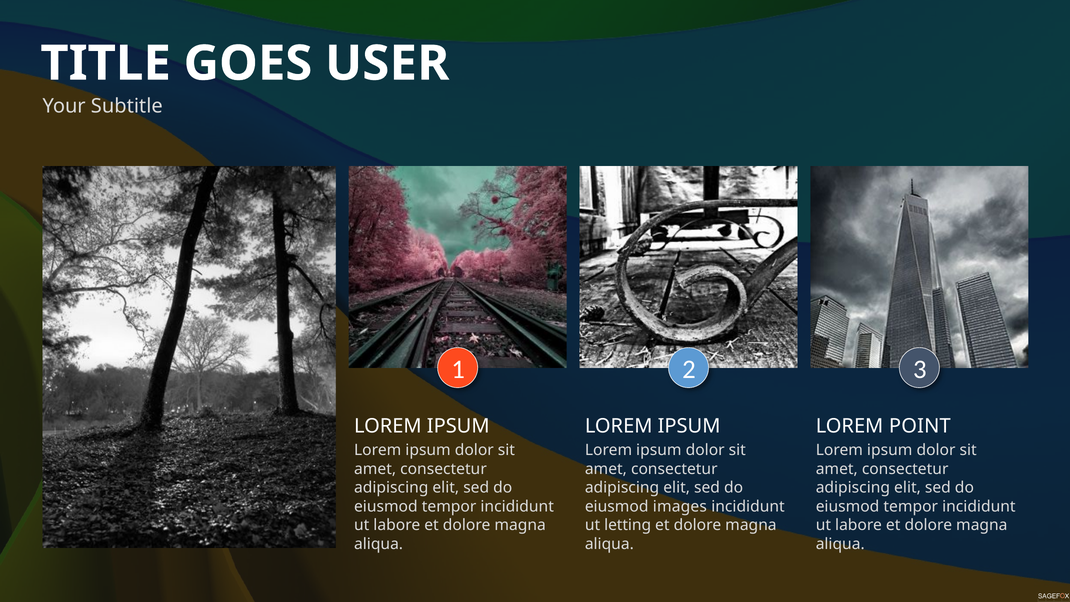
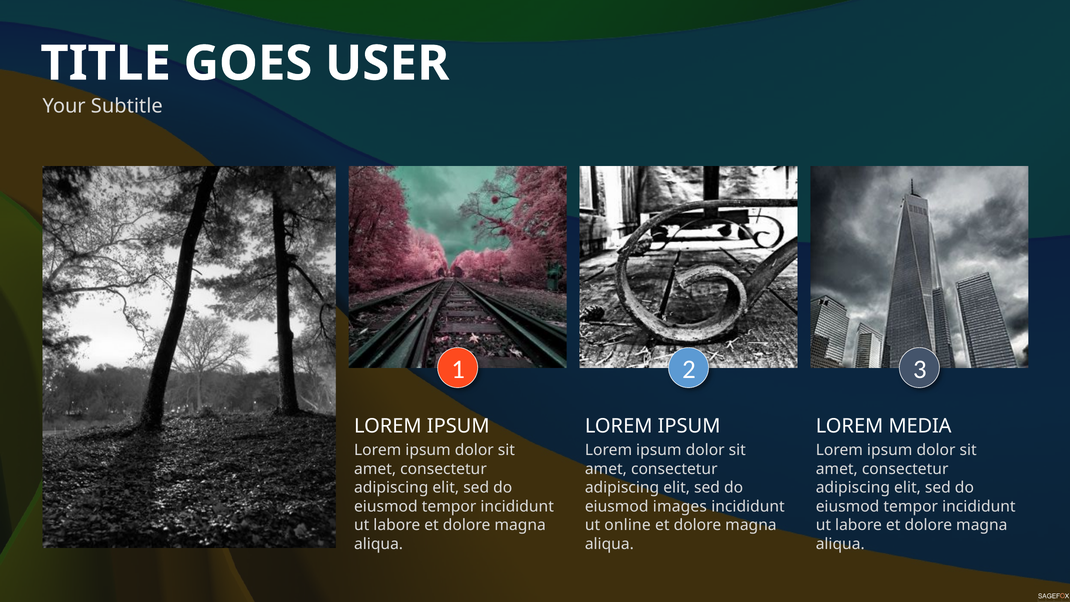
POINT: POINT -> MEDIA
letting: letting -> online
